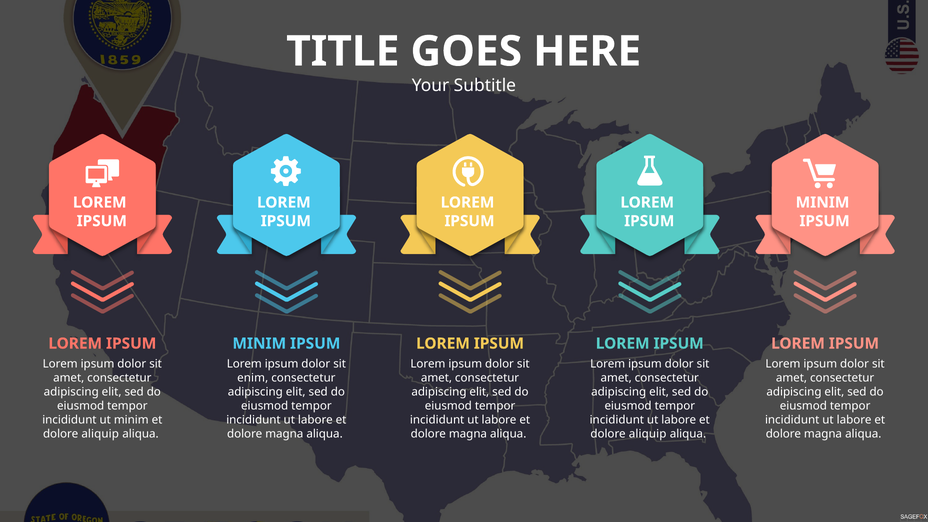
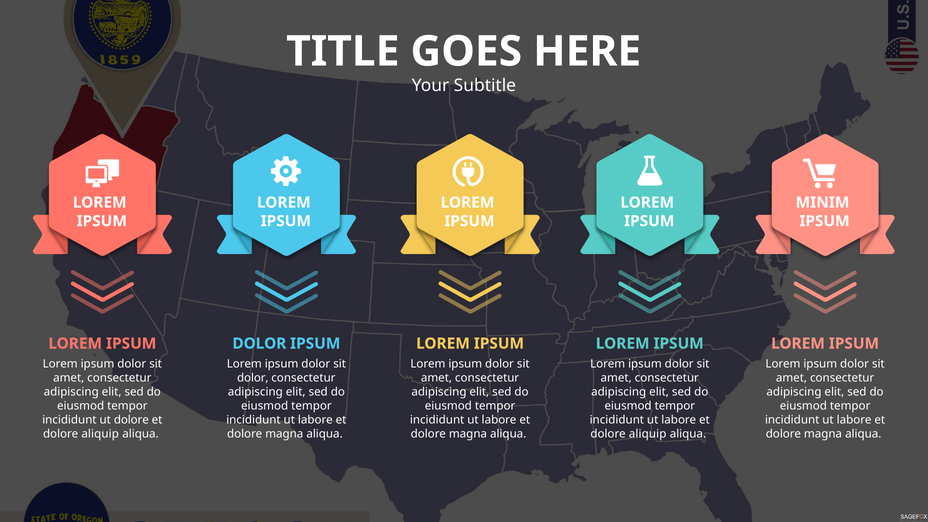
MINIM at (259, 344): MINIM -> DOLOR
enim at (253, 378): enim -> dolor
ut minim: minim -> dolore
